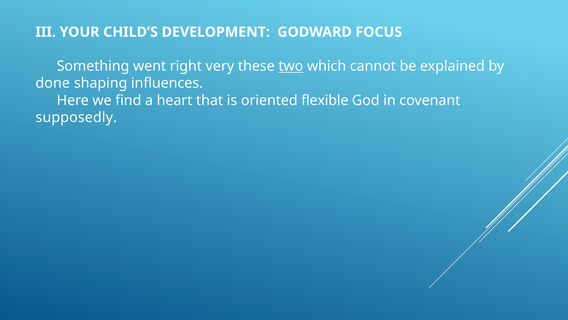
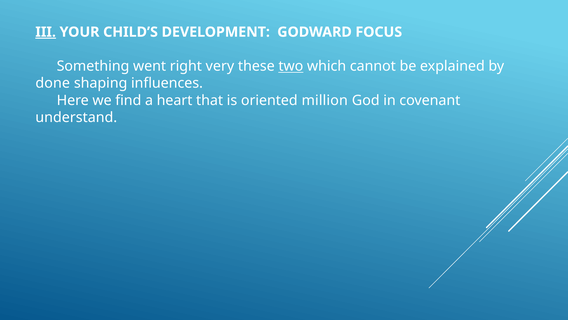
III underline: none -> present
flexible: flexible -> million
supposedly: supposedly -> understand
